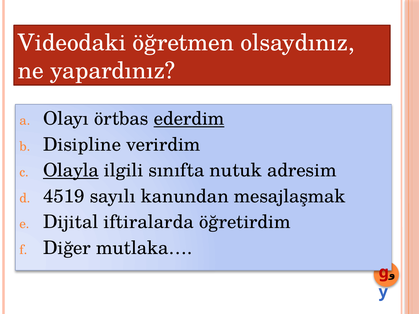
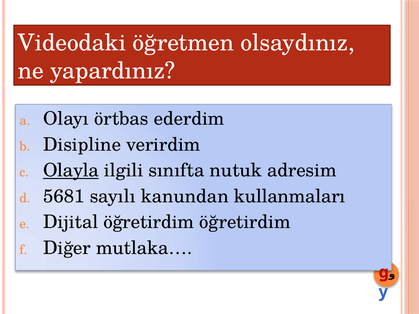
ederdim underline: present -> none
4519: 4519 -> 5681
mesajlaşmak: mesajlaşmak -> kullanmaları
Dijital iftiralarda: iftiralarda -> öğretirdim
